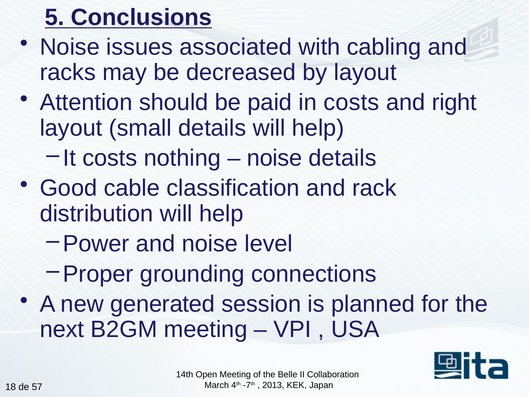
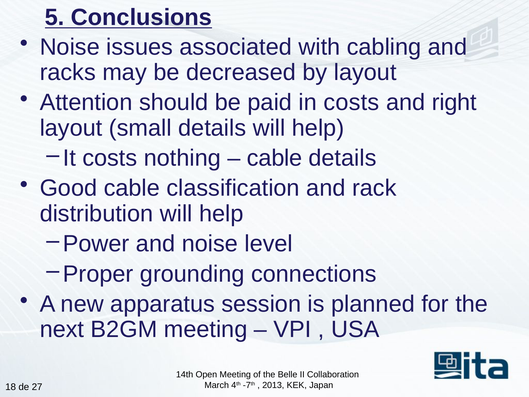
noise at (275, 158): noise -> cable
generated: generated -> apparatus
57: 57 -> 27
